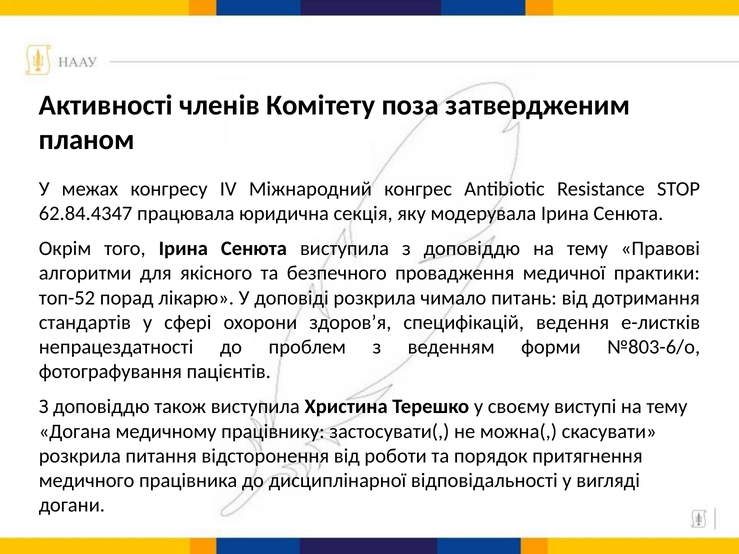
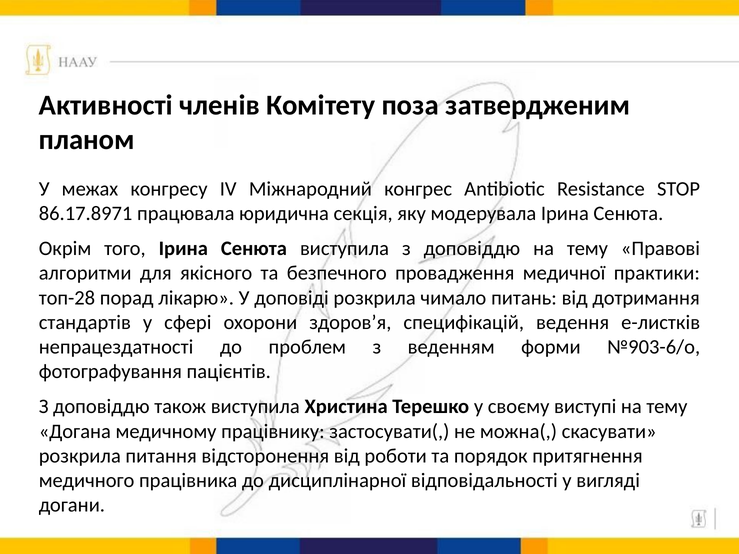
62.84.4347: 62.84.4347 -> 86.17.8971
топ-52: топ-52 -> топ-28
№803-6/о: №803-6/о -> №903-6/о
